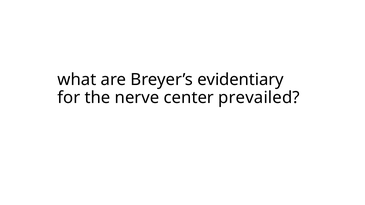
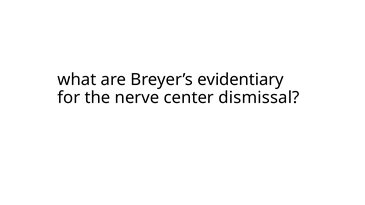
prevailed: prevailed -> dismissal
